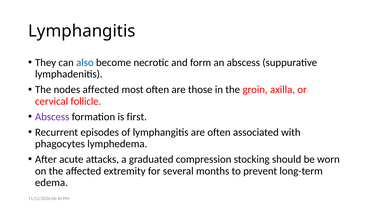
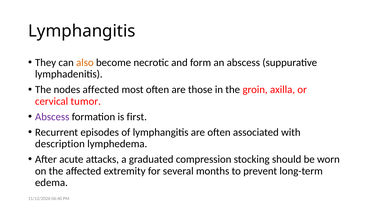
also colour: blue -> orange
follicle: follicle -> tumor
phagocytes: phagocytes -> description
